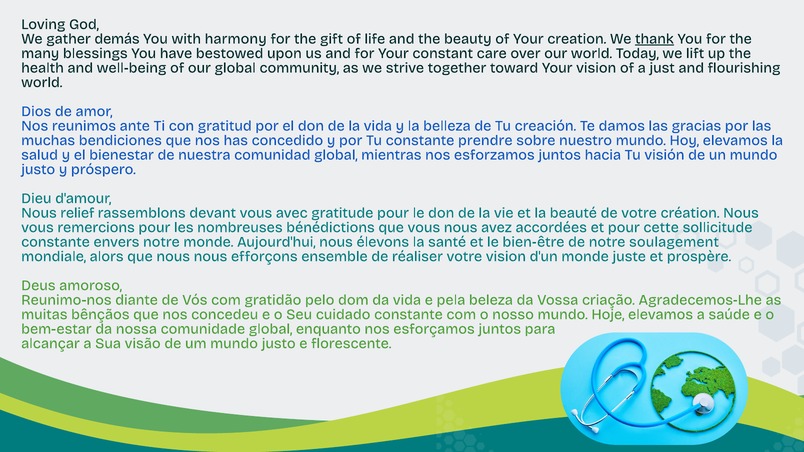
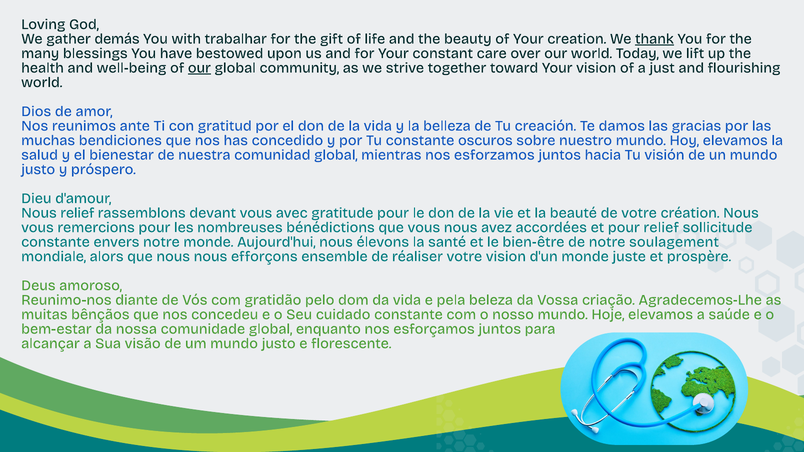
harmony: harmony -> trabalhar
our at (199, 68) underline: none -> present
prendre: prendre -> oscuros
pour cette: cette -> relief
